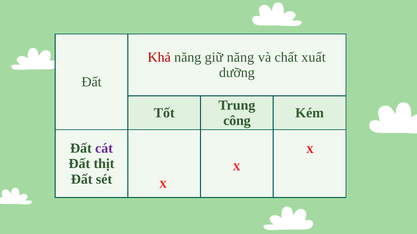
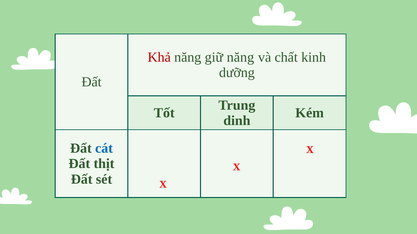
xuất: xuất -> kinh
công: công -> dinh
cát colour: purple -> blue
